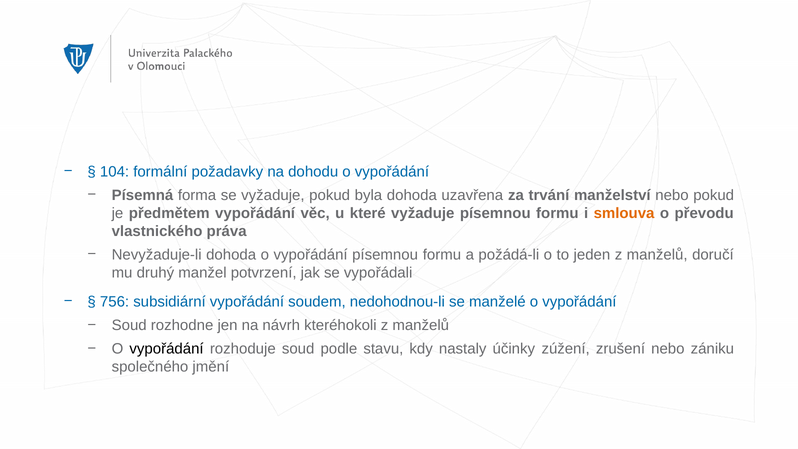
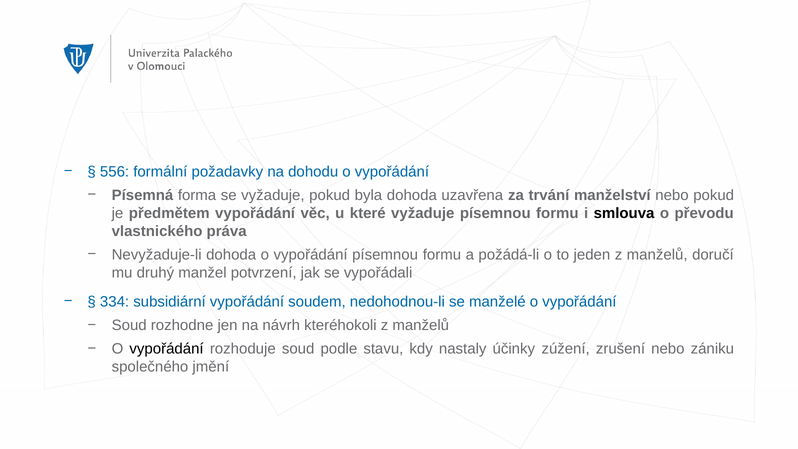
104: 104 -> 556
smlouva colour: orange -> black
756: 756 -> 334
